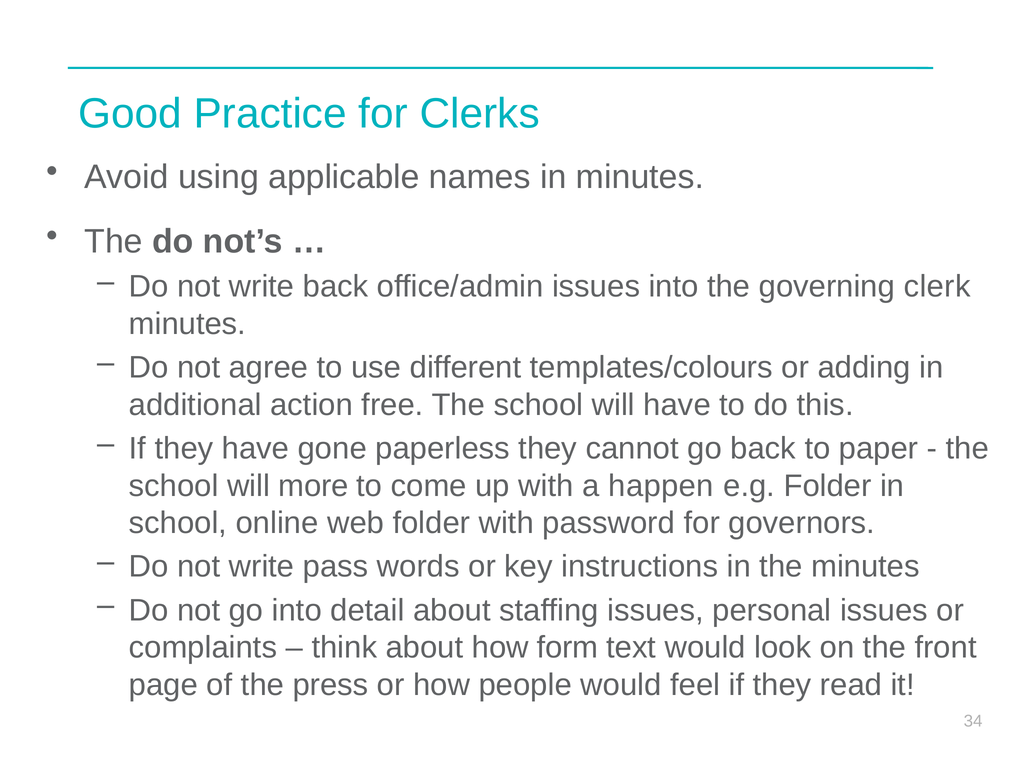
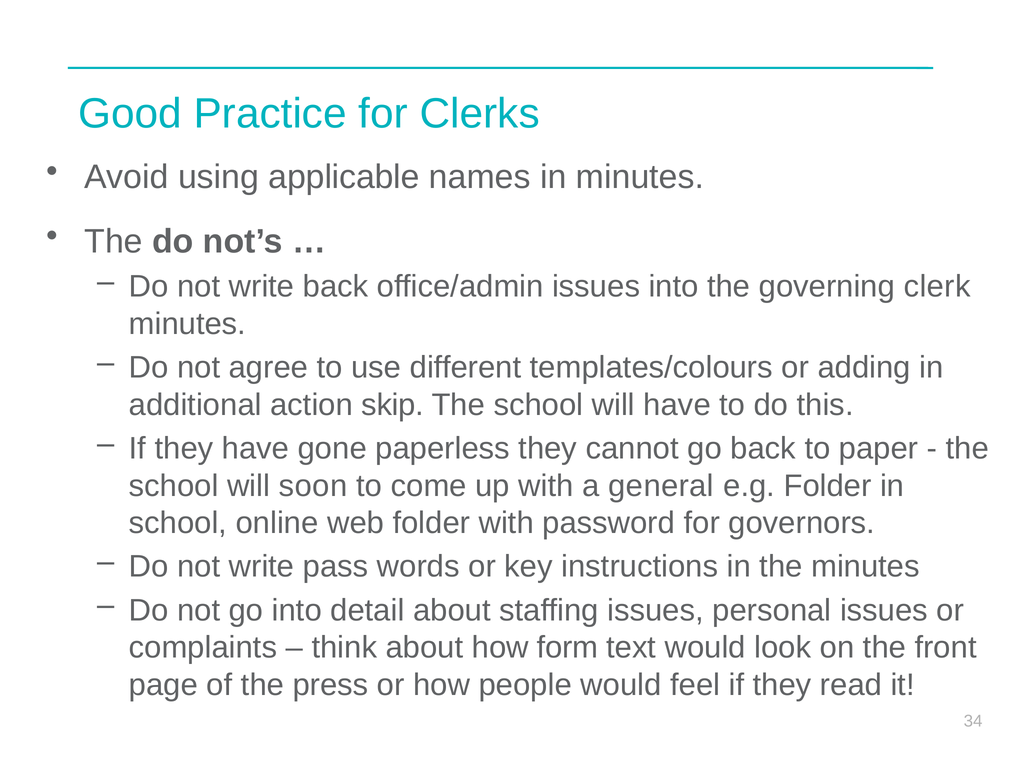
free: free -> skip
more: more -> soon
happen: happen -> general
